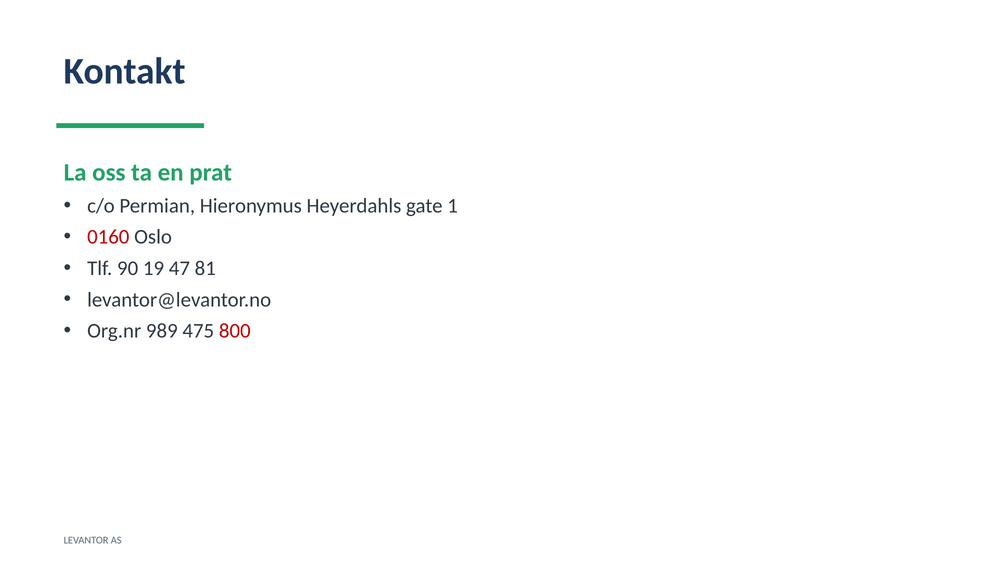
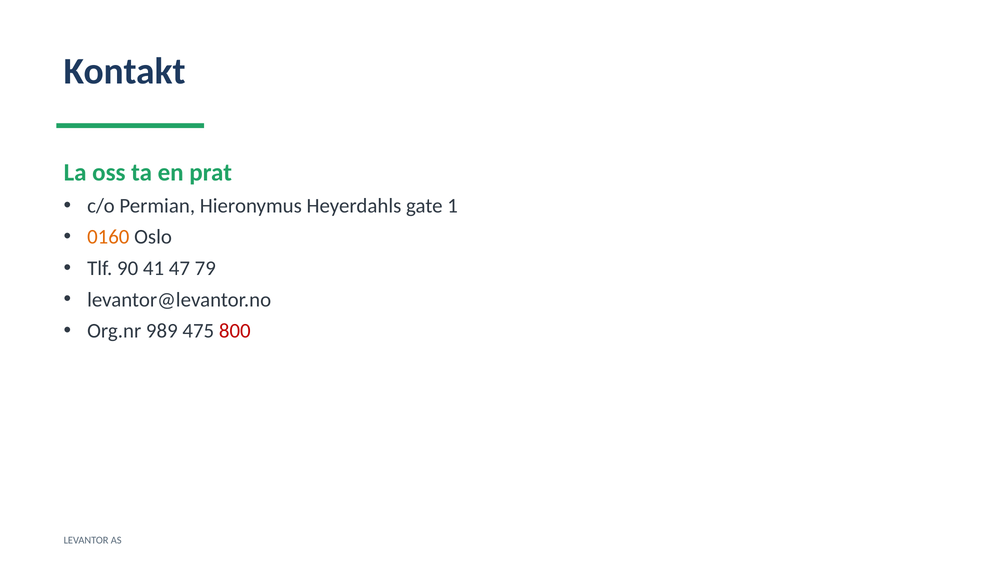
0160 colour: red -> orange
19: 19 -> 41
81: 81 -> 79
